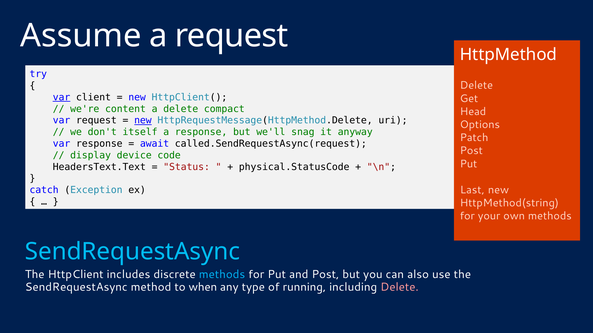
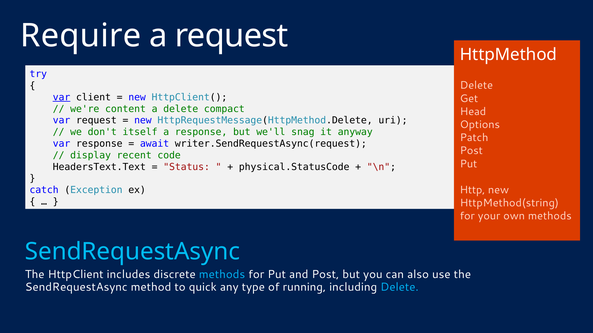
Assume: Assume -> Require
new at (143, 121) underline: present -> none
called.SendRequestAsync(request: called.SendRequestAsync(request -> writer.SendRequestAsync(request
device: device -> recent
Last: Last -> Http
when: when -> quick
Delete at (399, 287) colour: pink -> light blue
